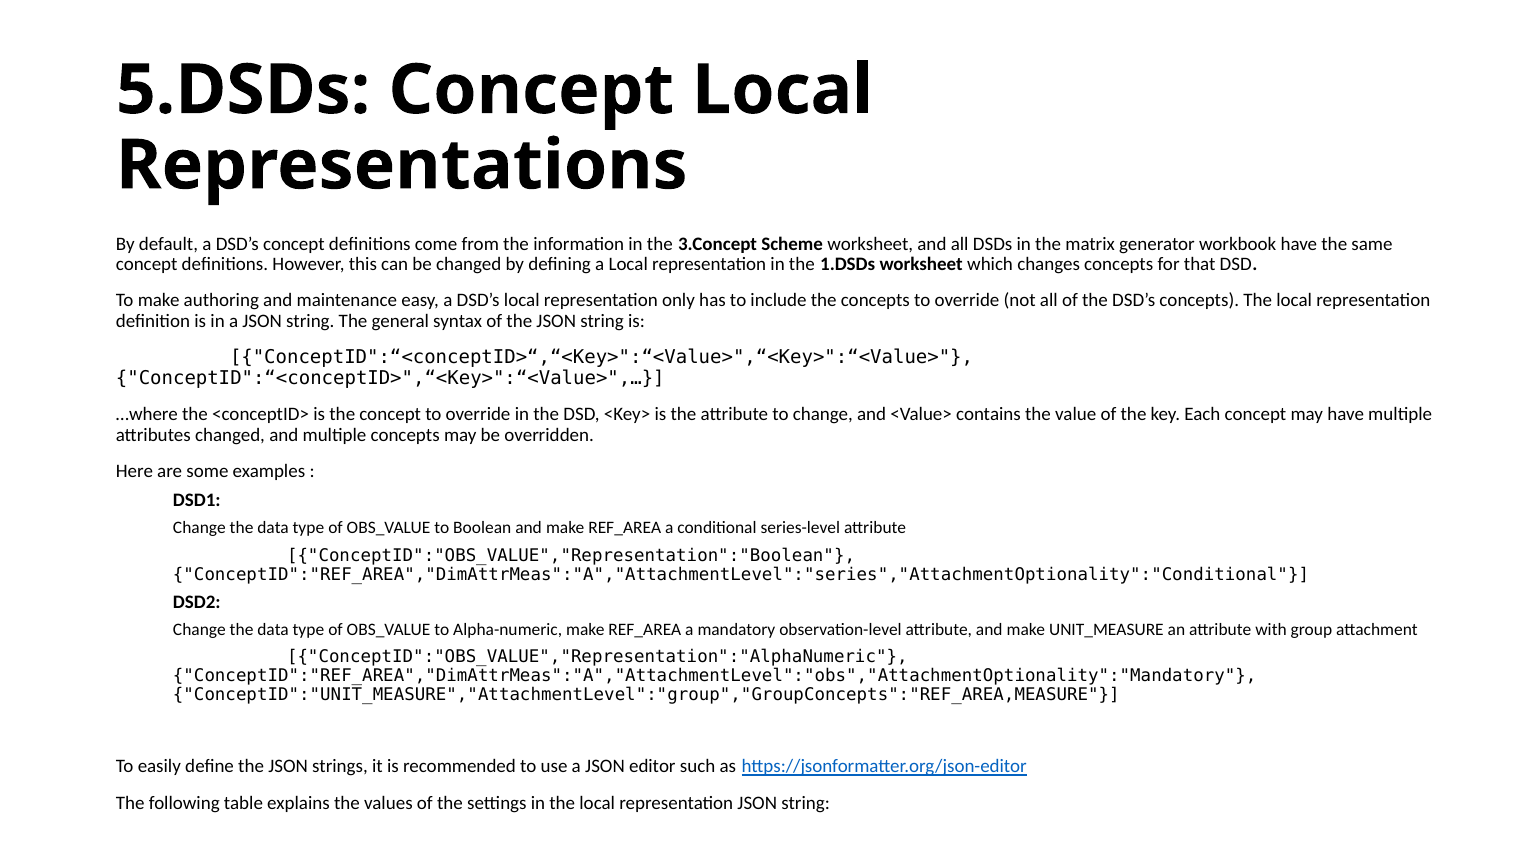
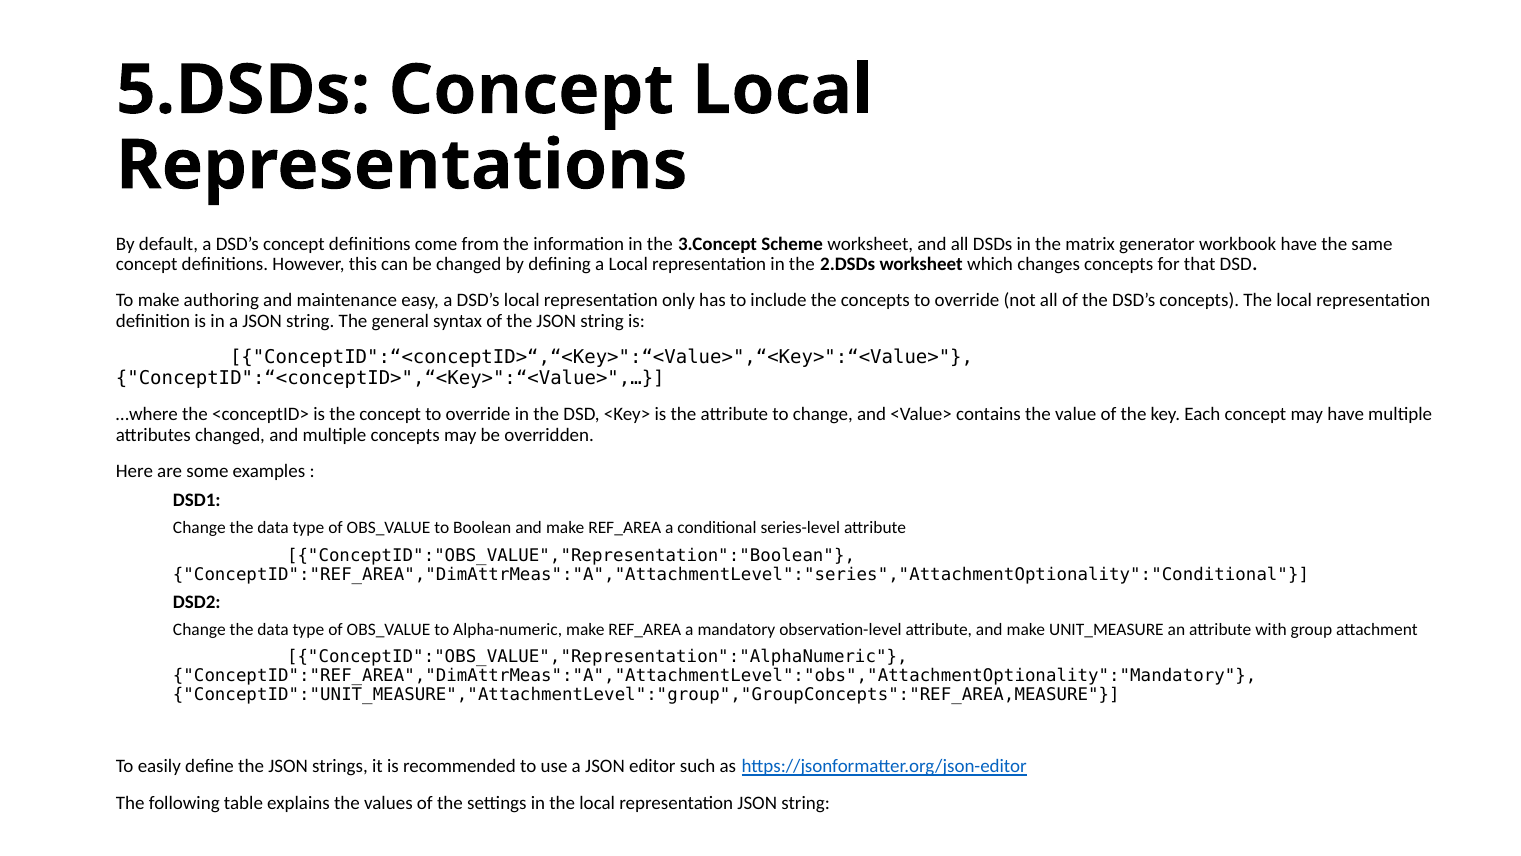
1.DSDs: 1.DSDs -> 2.DSDs
